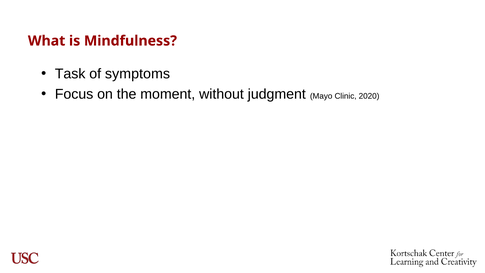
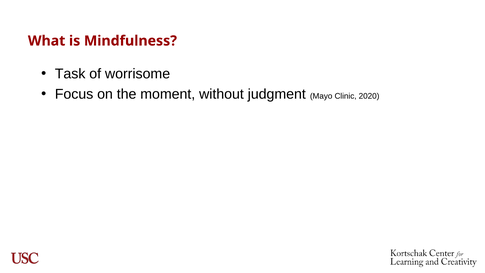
symptoms: symptoms -> worrisome
